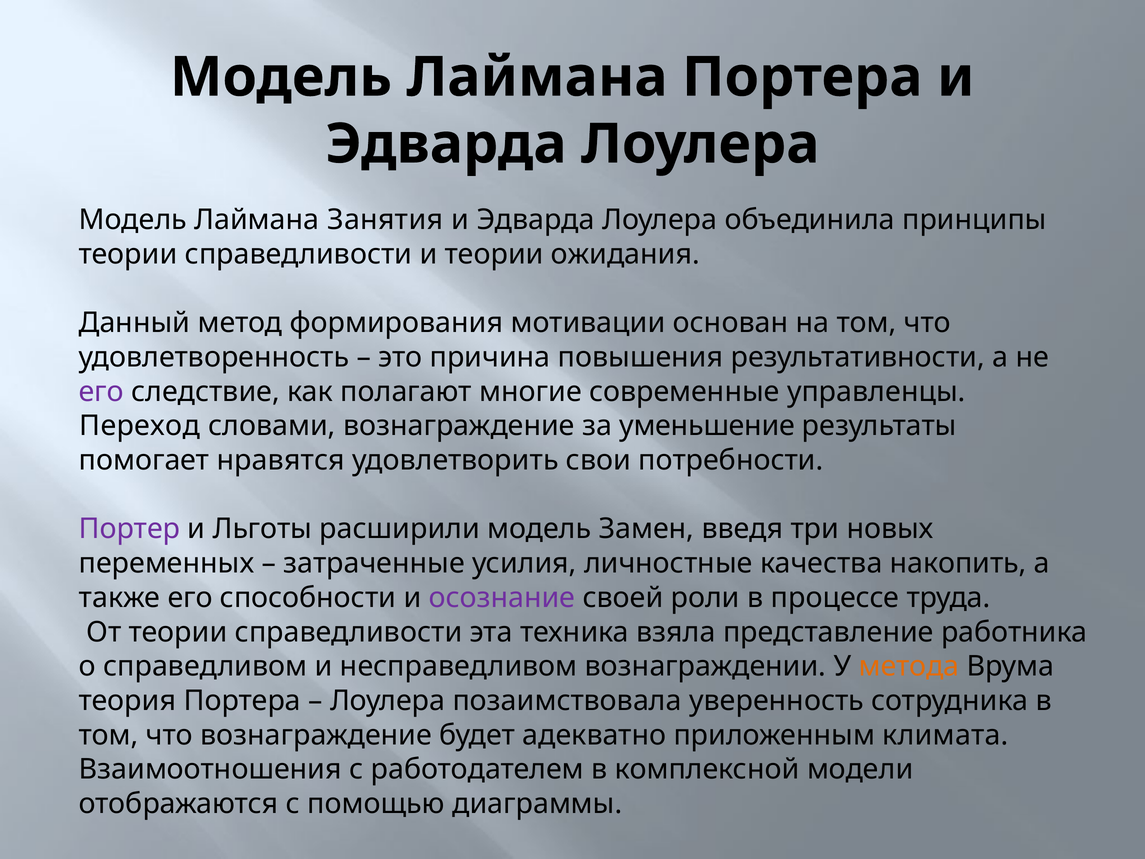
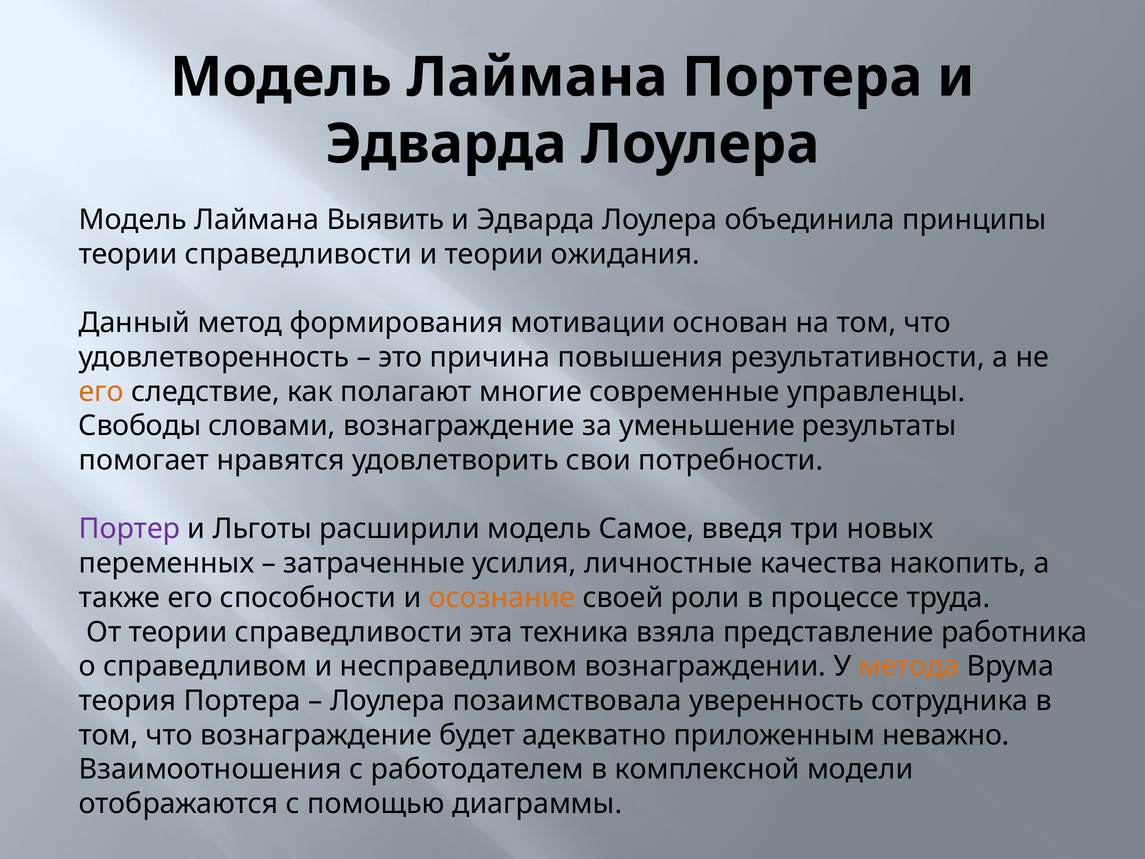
Занятия: Занятия -> Выявить
его at (101, 391) colour: purple -> orange
Переход: Переход -> Свободы
Замен: Замен -> Самое
осознание colour: purple -> orange
климата: климата -> неважно
